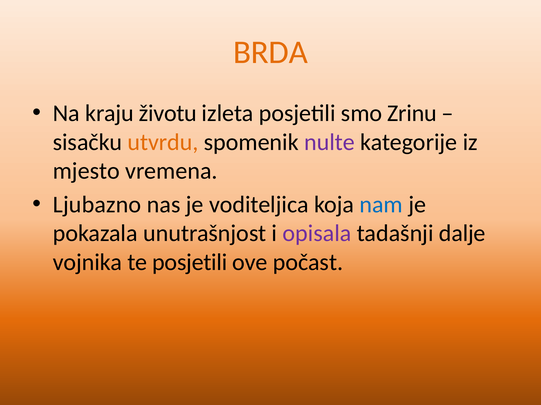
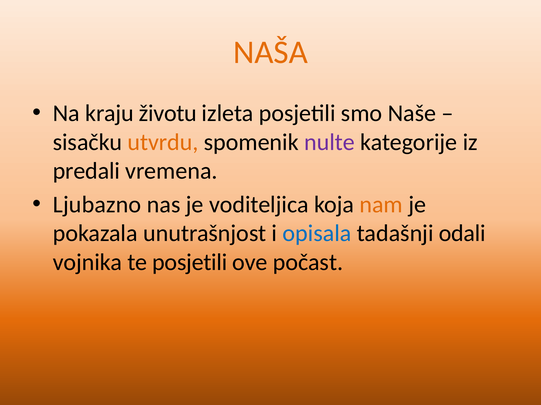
BRDA: BRDA -> NAŠA
Zrinu: Zrinu -> Naše
mjesto: mjesto -> predali
nam colour: blue -> orange
opisala colour: purple -> blue
dalje: dalje -> odali
